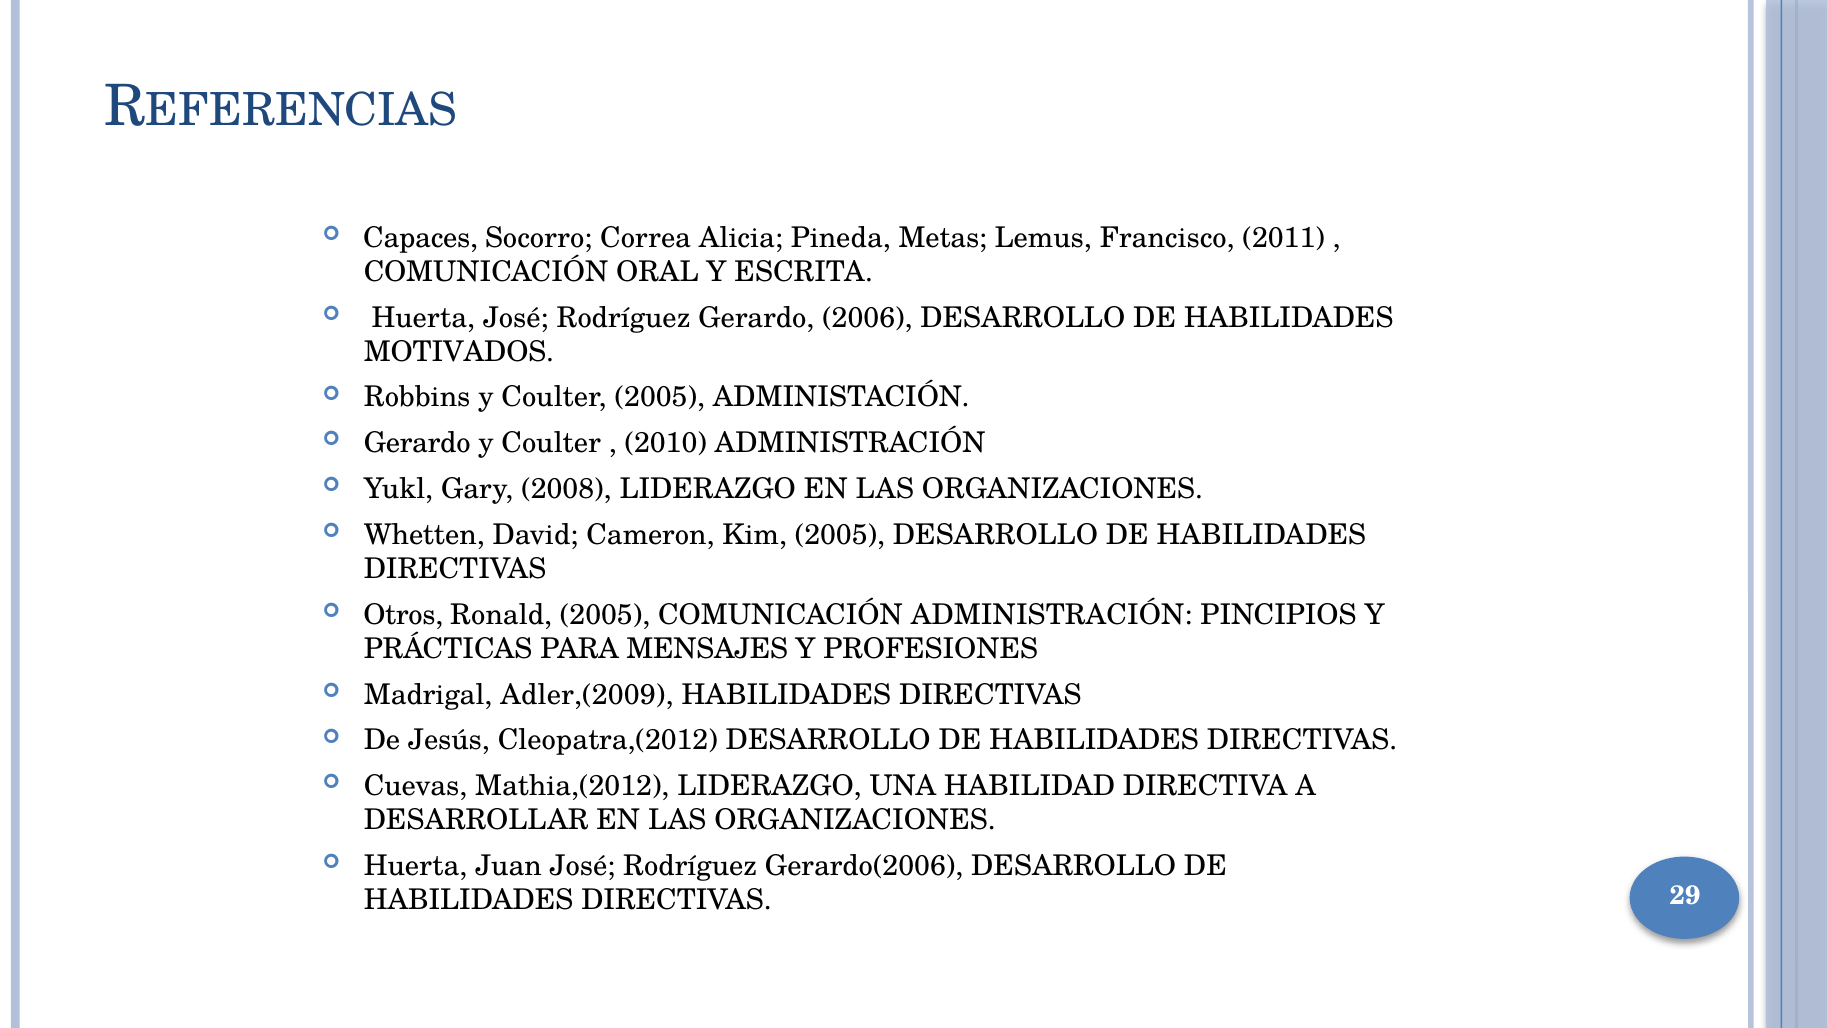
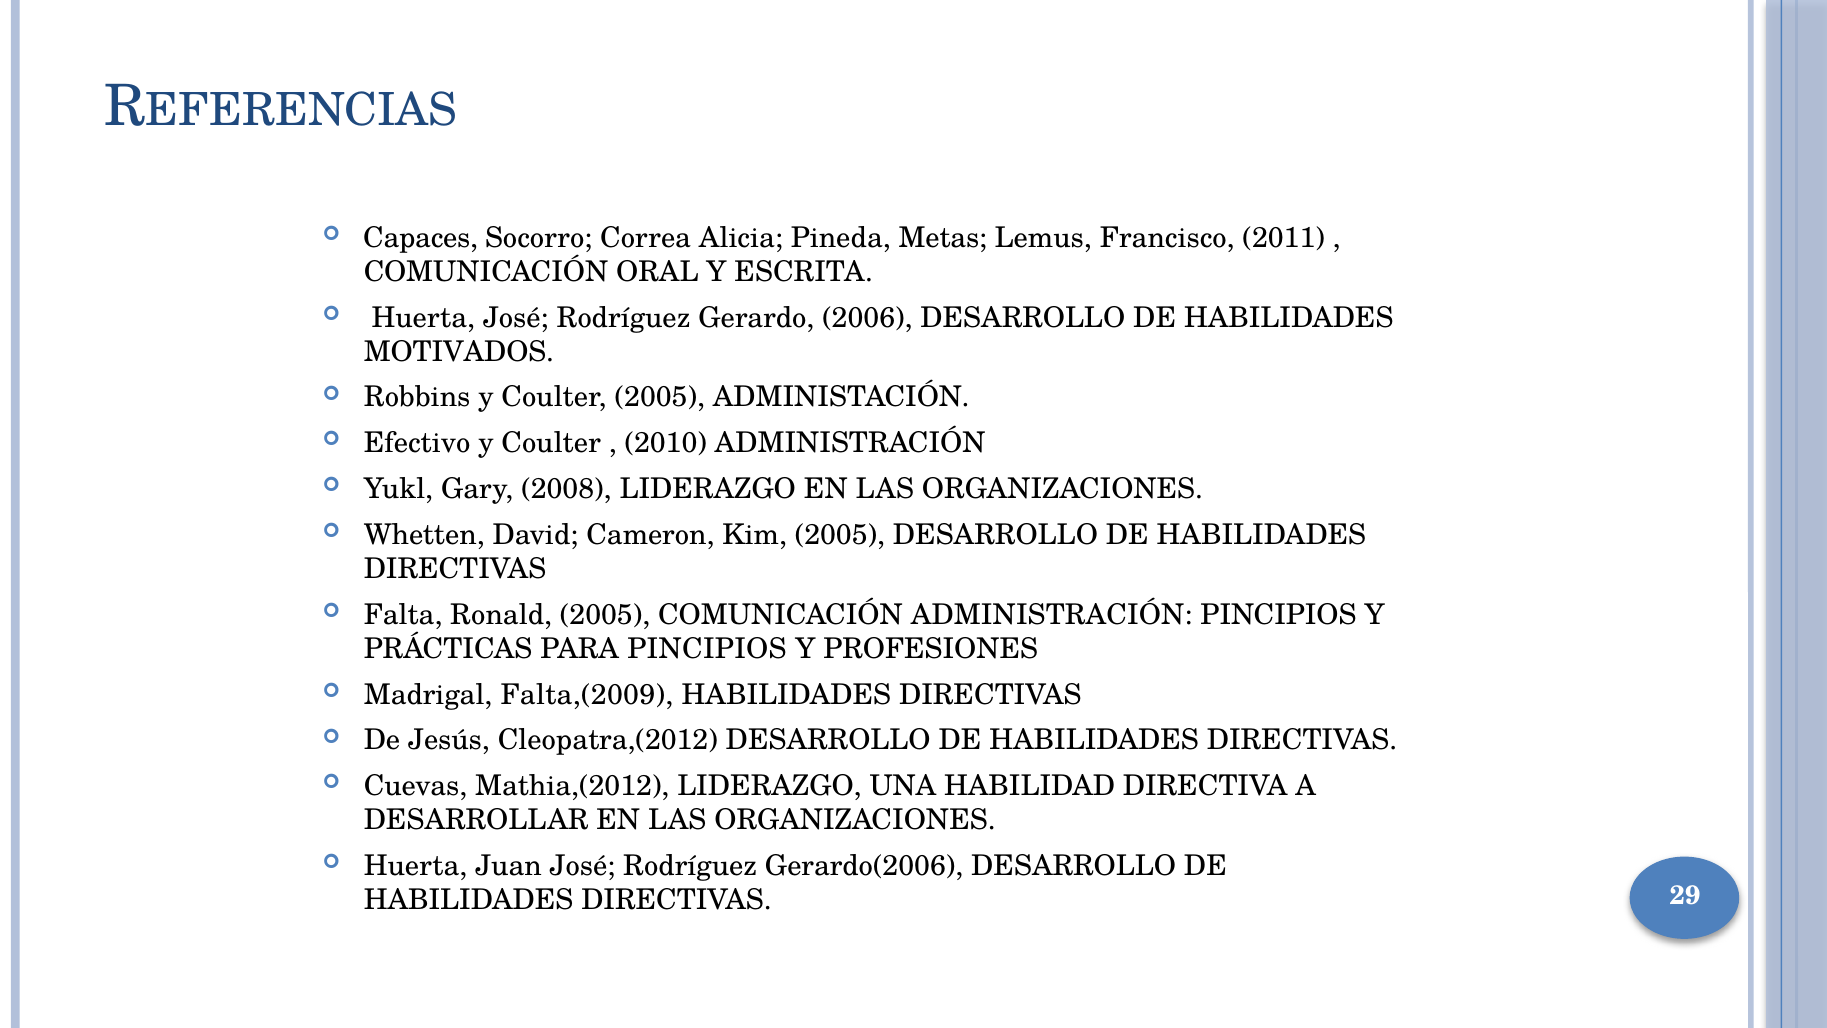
Gerardo at (417, 443): Gerardo -> Efectivo
Otros: Otros -> Falta
PARA MENSAJES: MENSAJES -> PINCIPIOS
Adler,(2009: Adler,(2009 -> Falta,(2009
